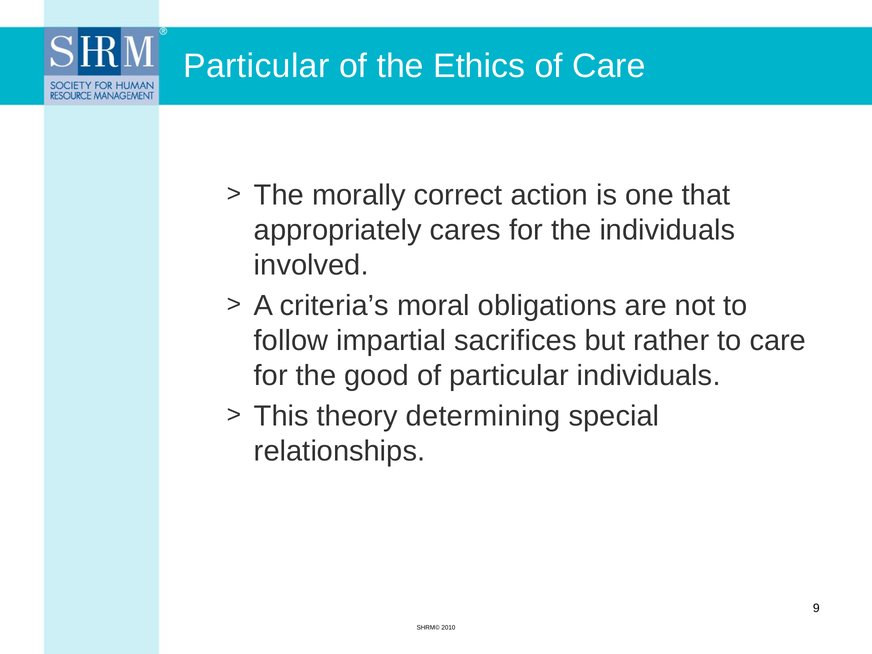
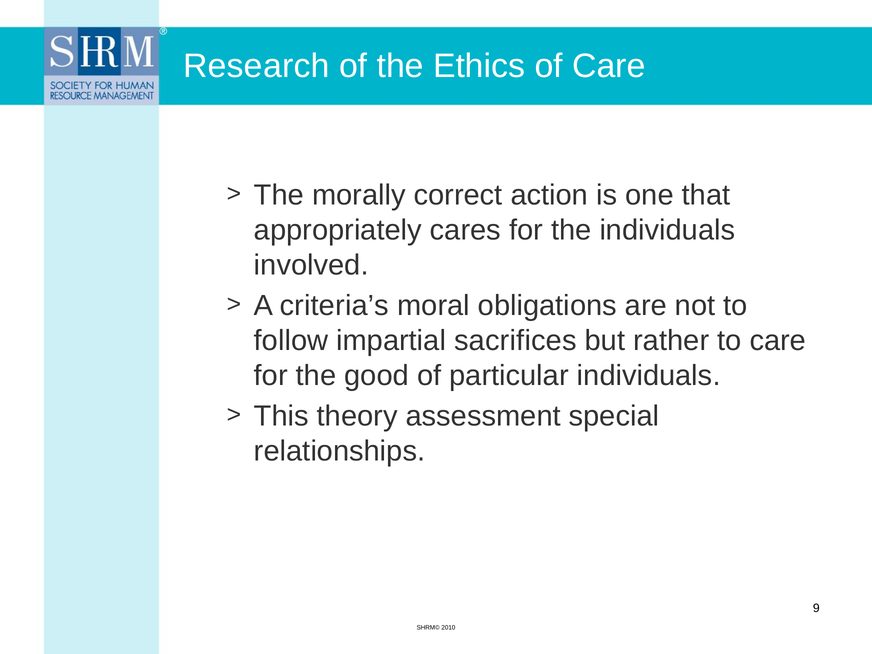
Particular at (256, 66): Particular -> Research
determining: determining -> assessment
